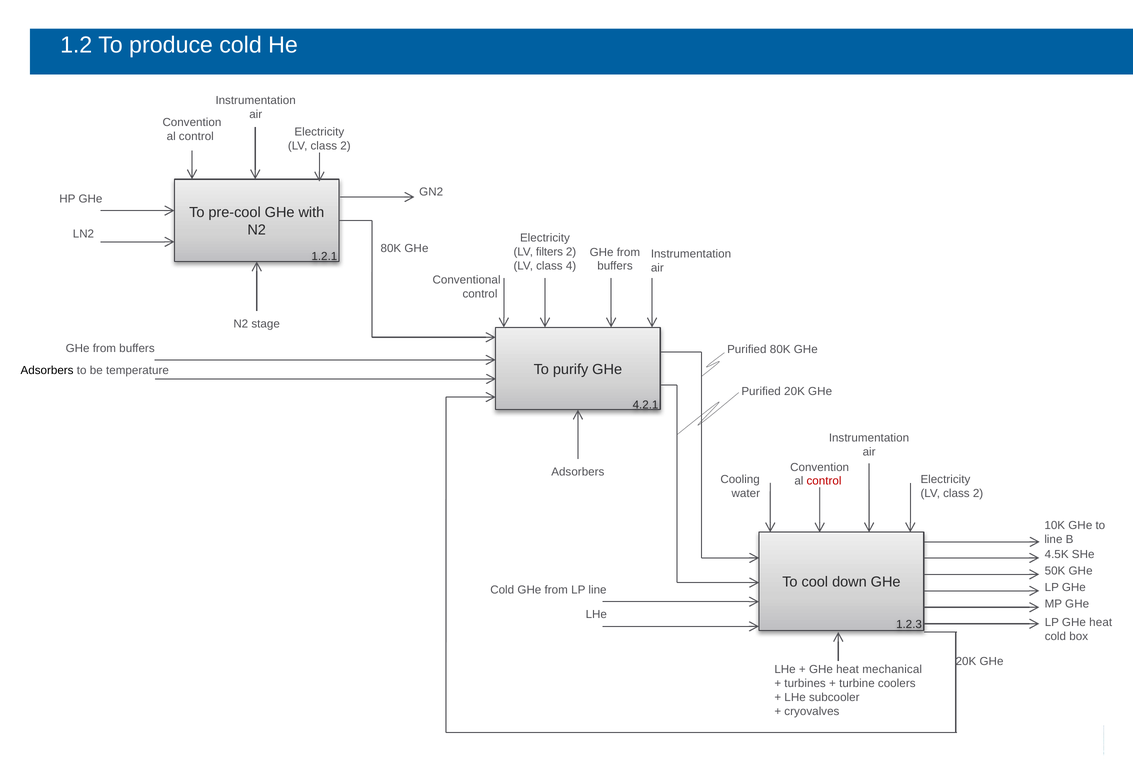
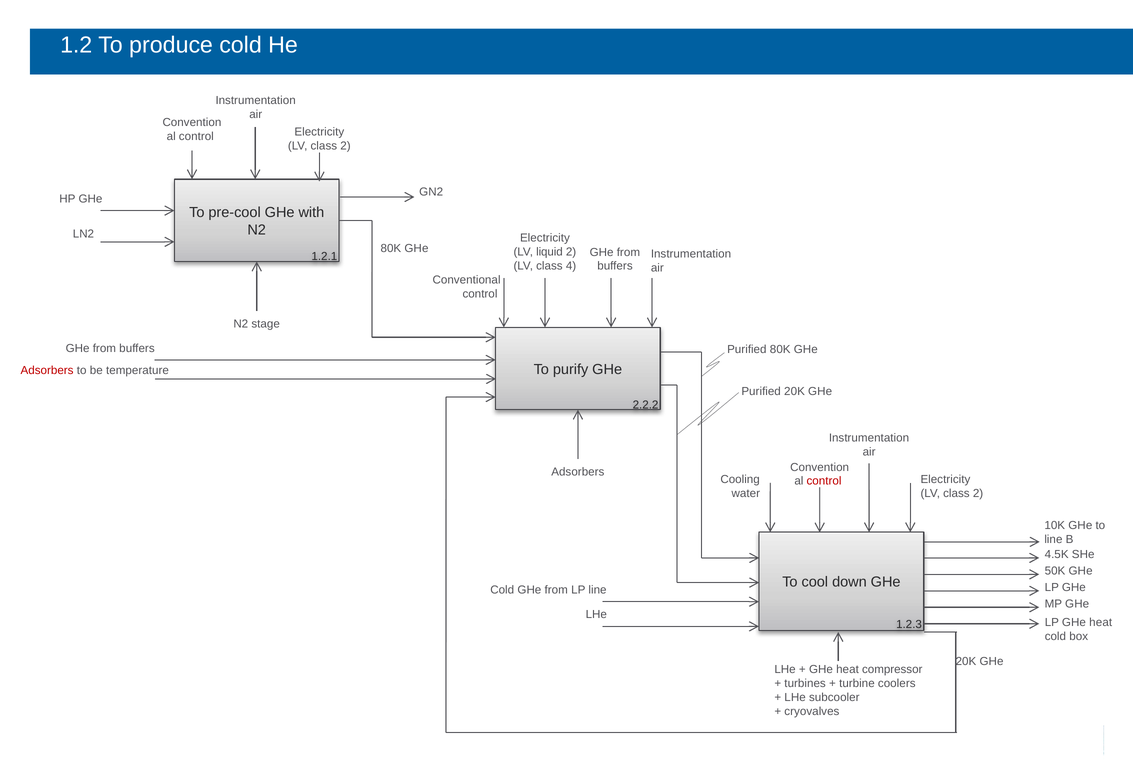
filters: filters -> liquid
Adsorbers at (47, 370) colour: black -> red
4.2.1: 4.2.1 -> 2.2.2
mechanical: mechanical -> compressor
